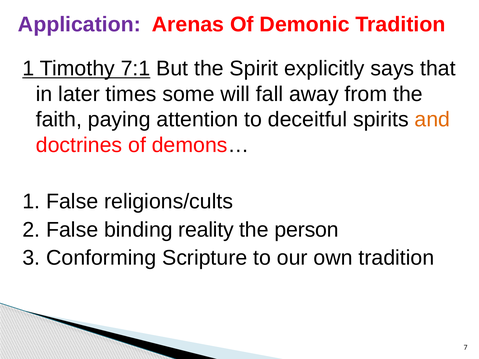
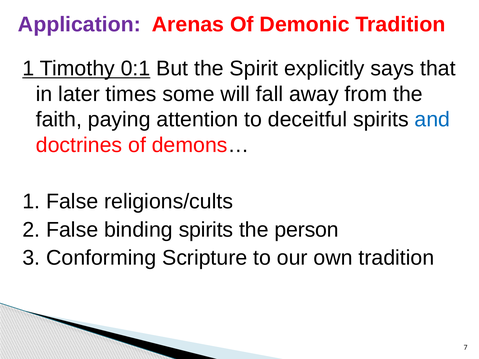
7:1: 7:1 -> 0:1
and colour: orange -> blue
binding reality: reality -> spirits
